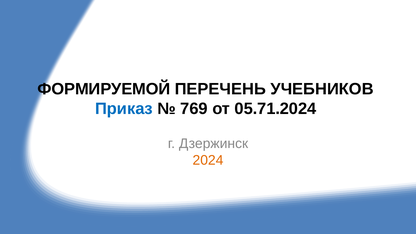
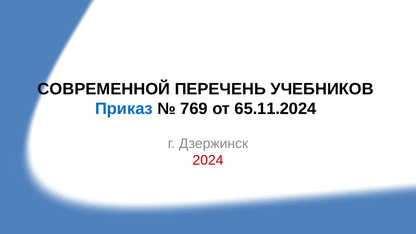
ФОРМИРУЕМОЙ: ФОРМИРУЕМОЙ -> СОВРЕМЕННОЙ
05.71.2024: 05.71.2024 -> 65.11.2024
2024 colour: orange -> red
